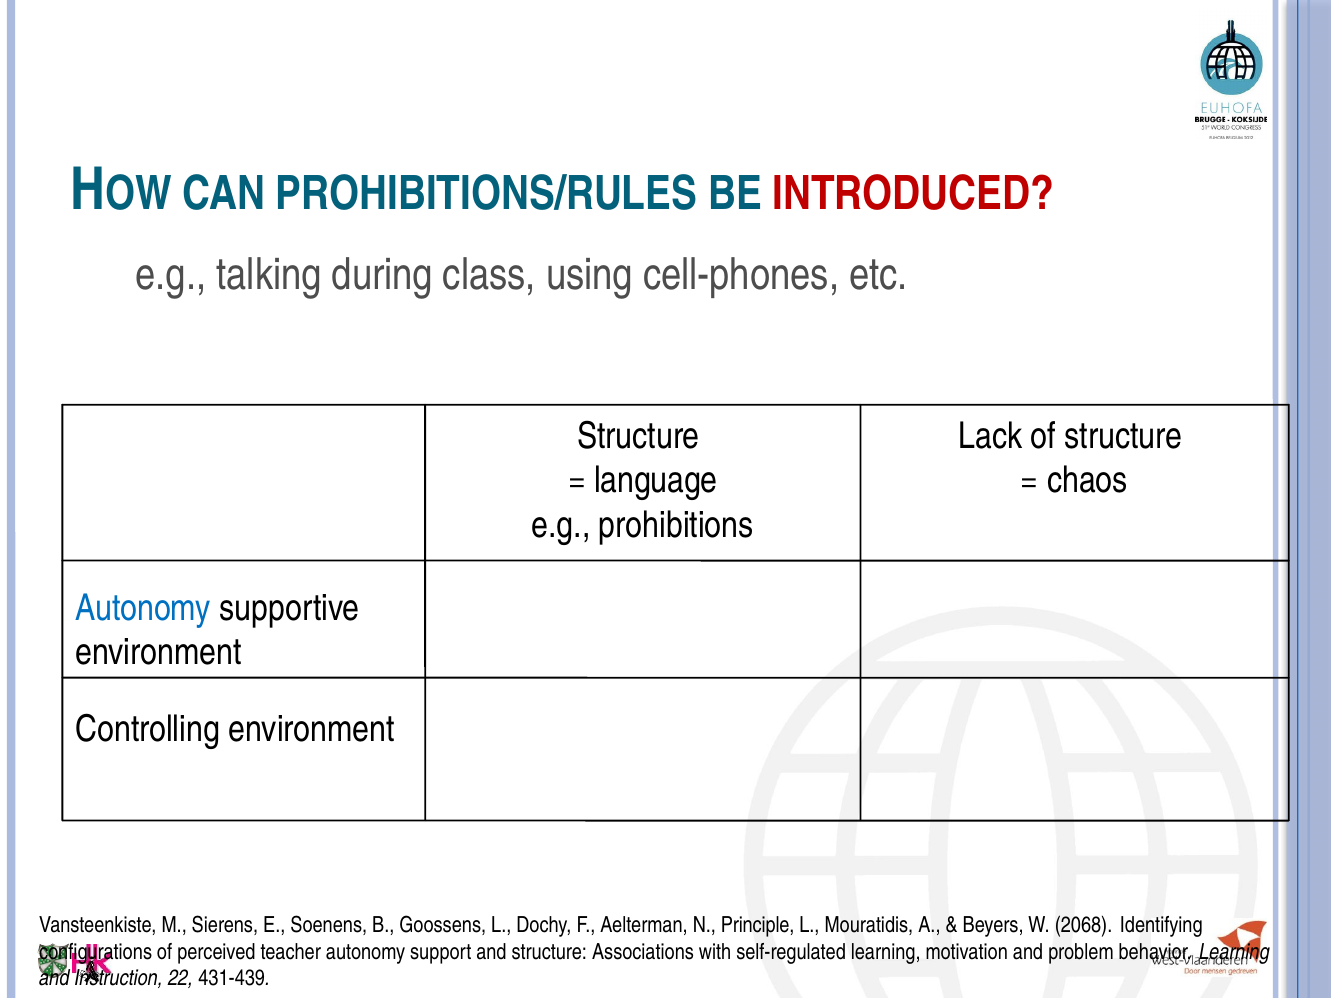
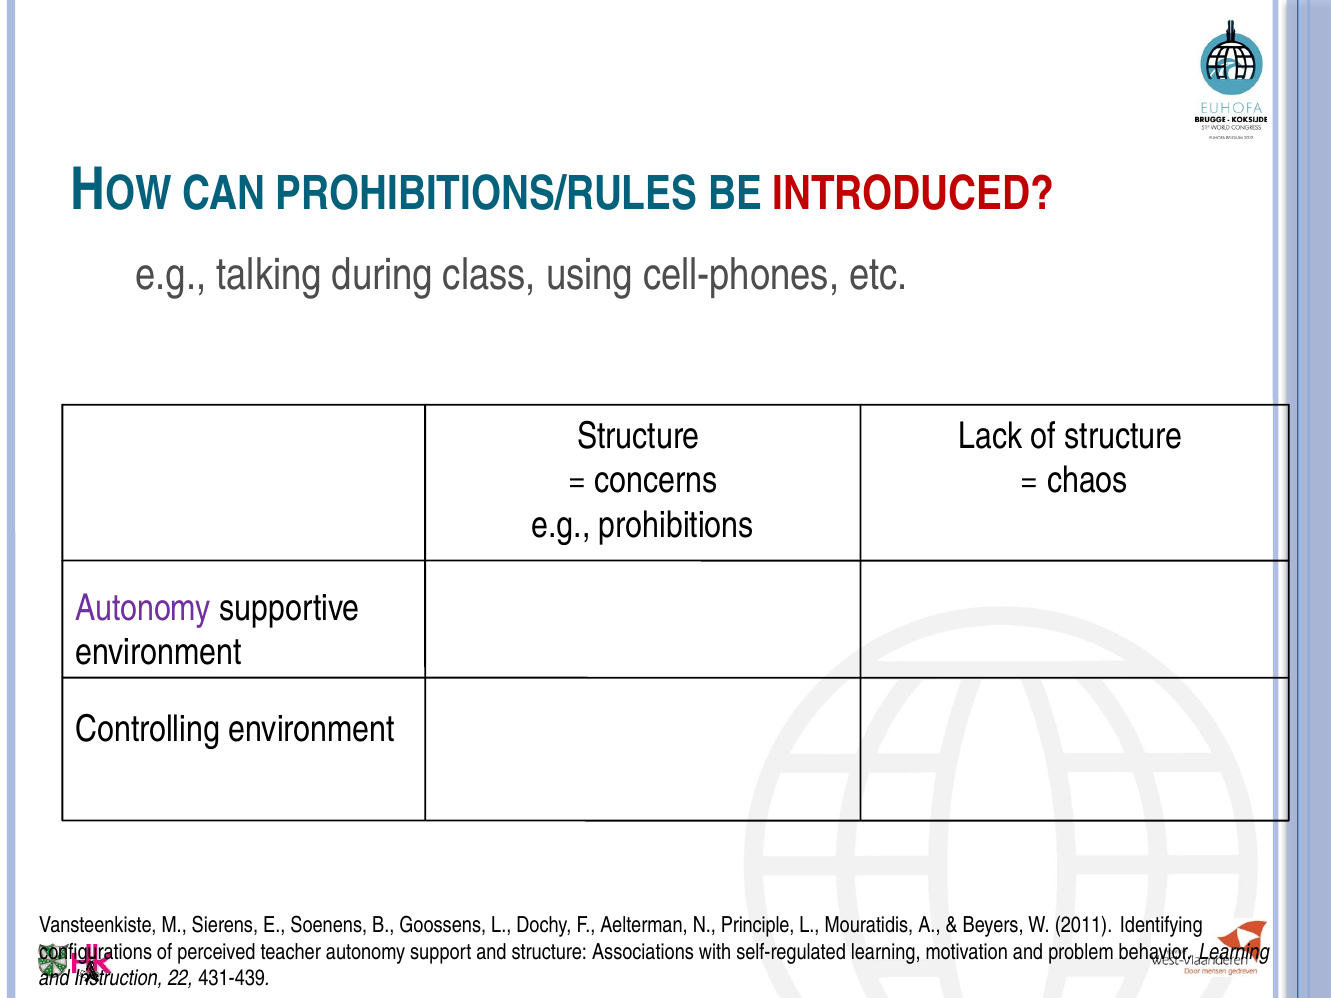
language: language -> concerns
Autonomy at (143, 608) colour: blue -> purple
2068: 2068 -> 2011
